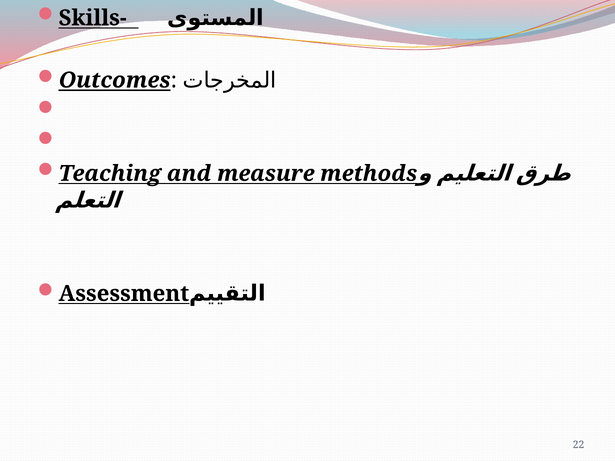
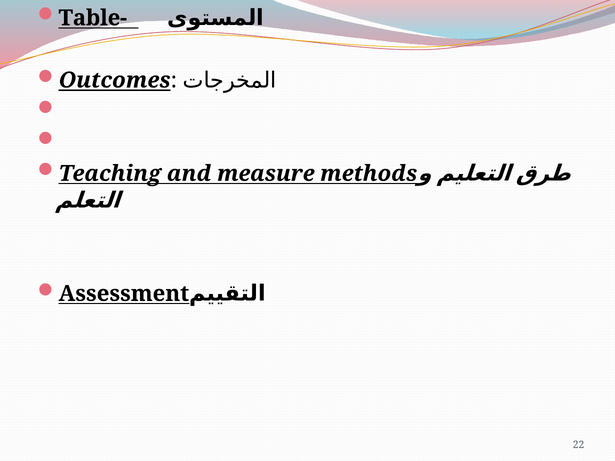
Skills-: Skills- -> Table-
